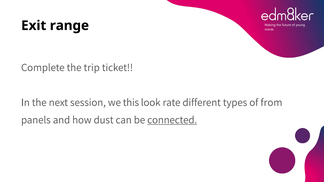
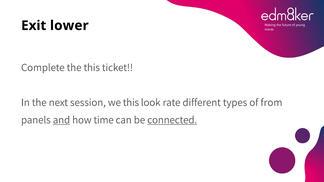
range: range -> lower
the trip: trip -> this
and underline: none -> present
dust: dust -> time
